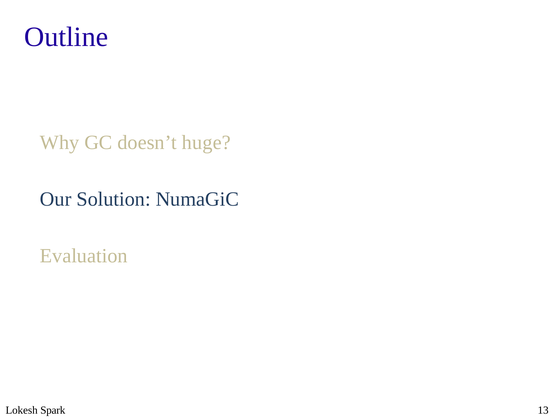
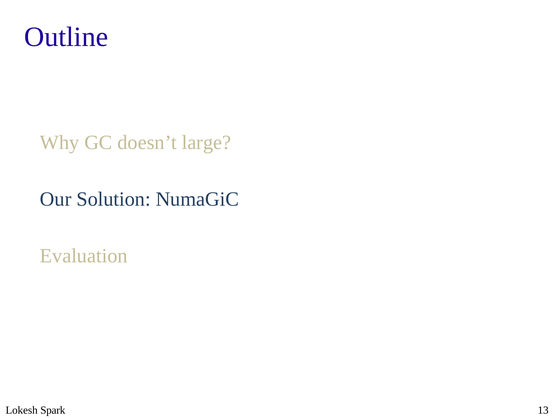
huge: huge -> large
